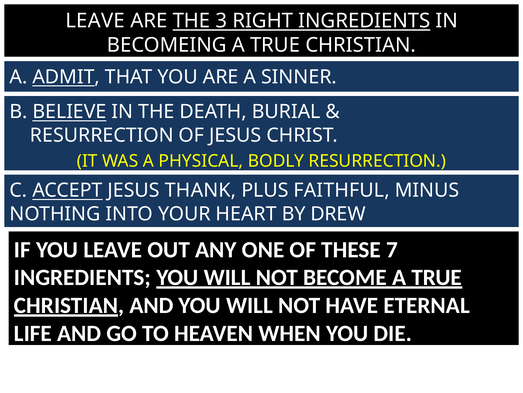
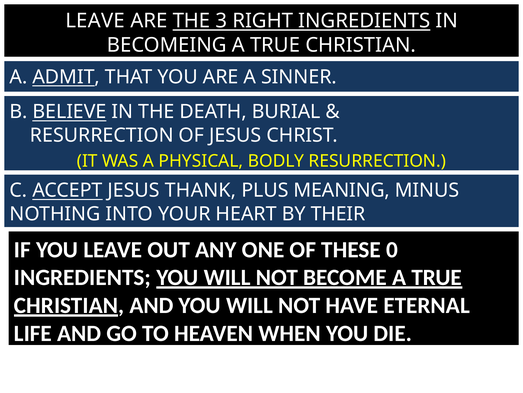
FAITHFUL: FAITHFUL -> MEANING
DREW: DREW -> THEIR
7: 7 -> 0
